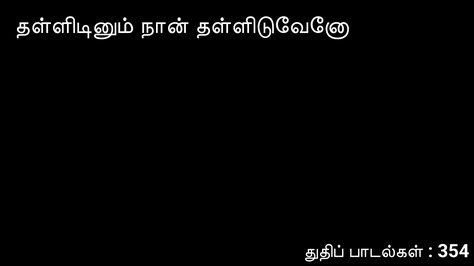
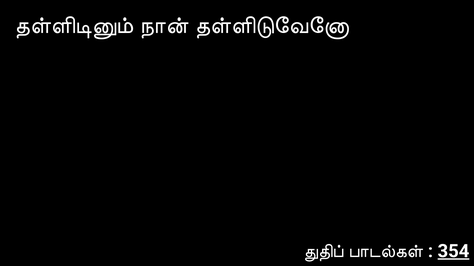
354 underline: none -> present
